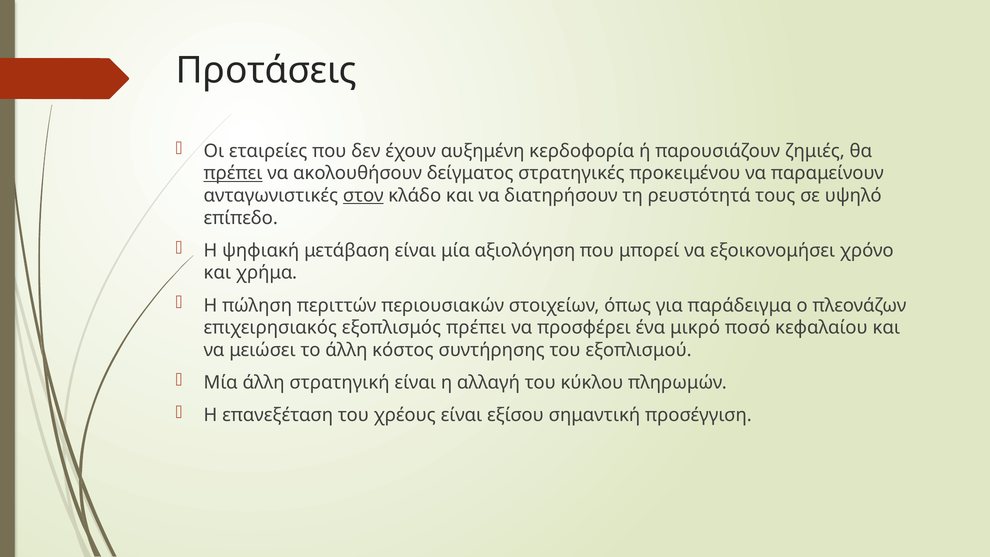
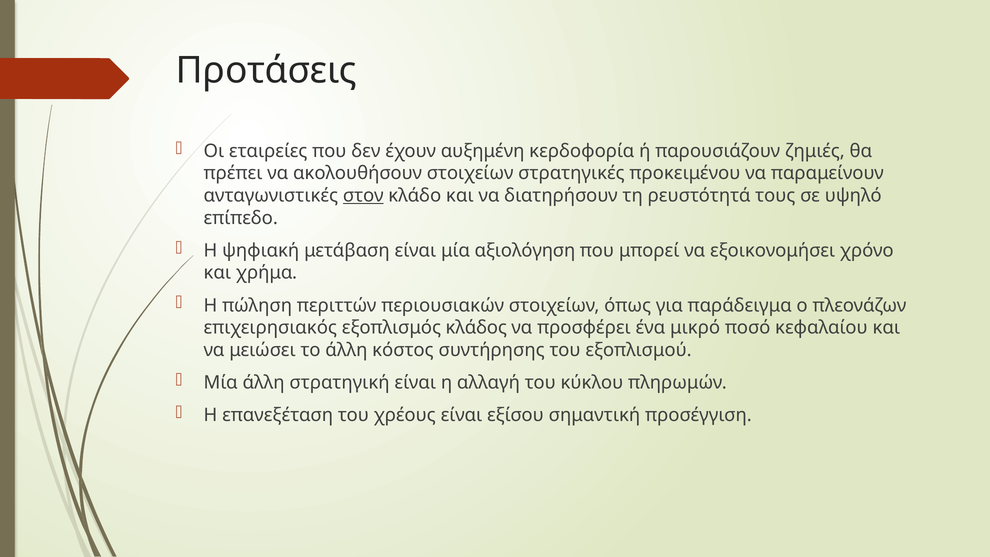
πρέπει at (233, 173) underline: present -> none
ακολουθήσουν δείγματος: δείγματος -> στοιχείων
εξοπλισμός πρέπει: πρέπει -> κλάδος
